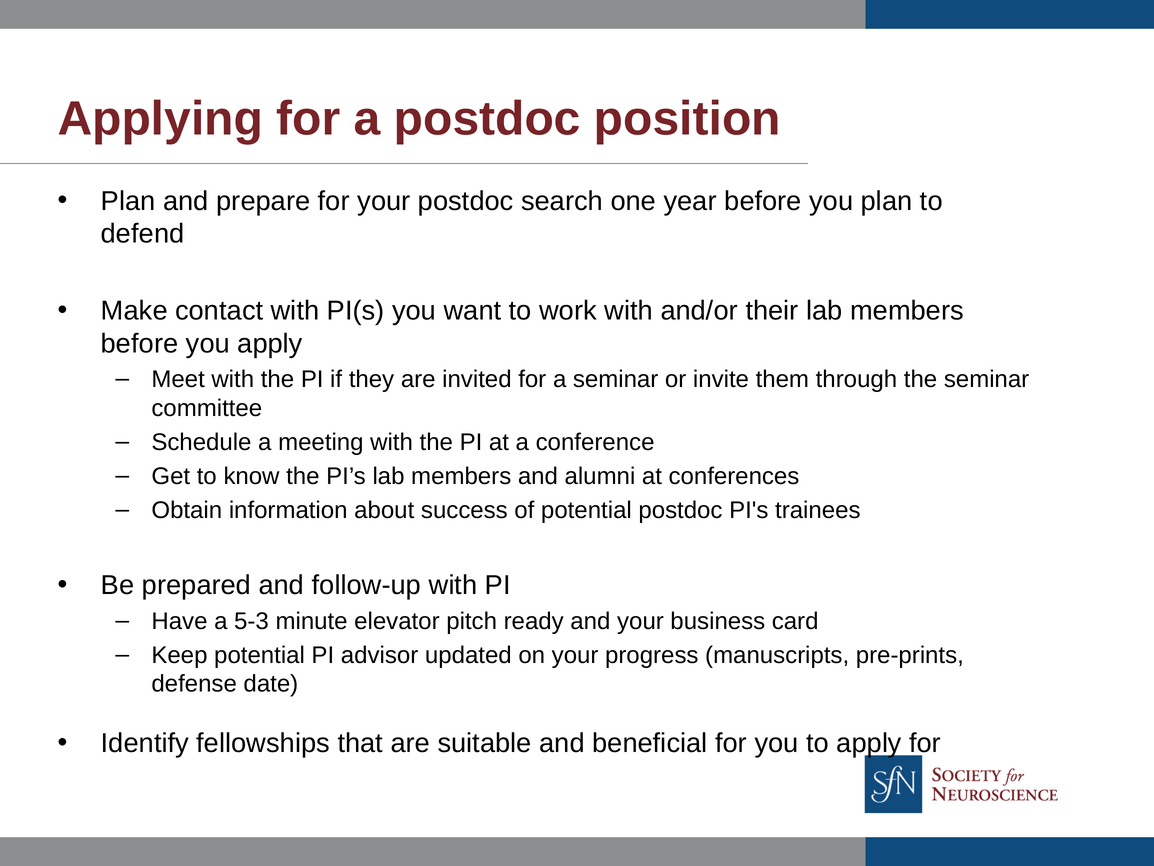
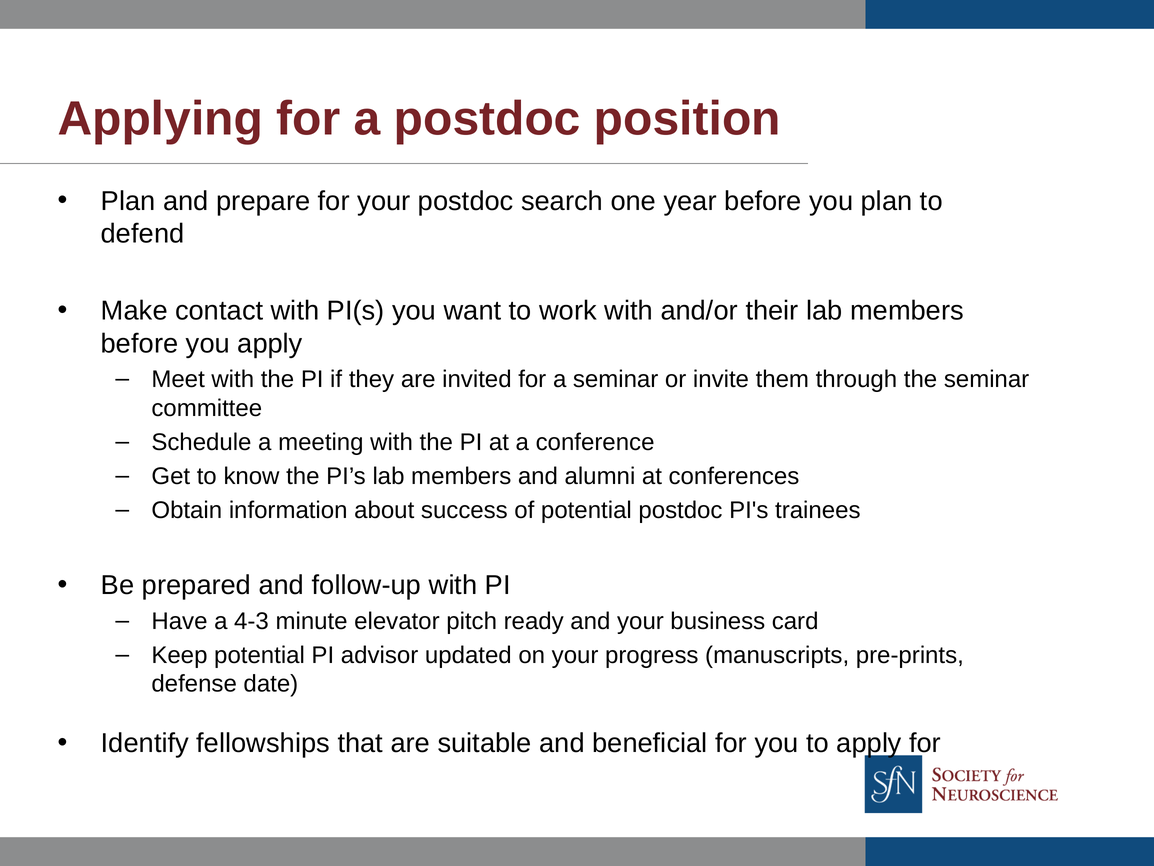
5-3: 5-3 -> 4-3
